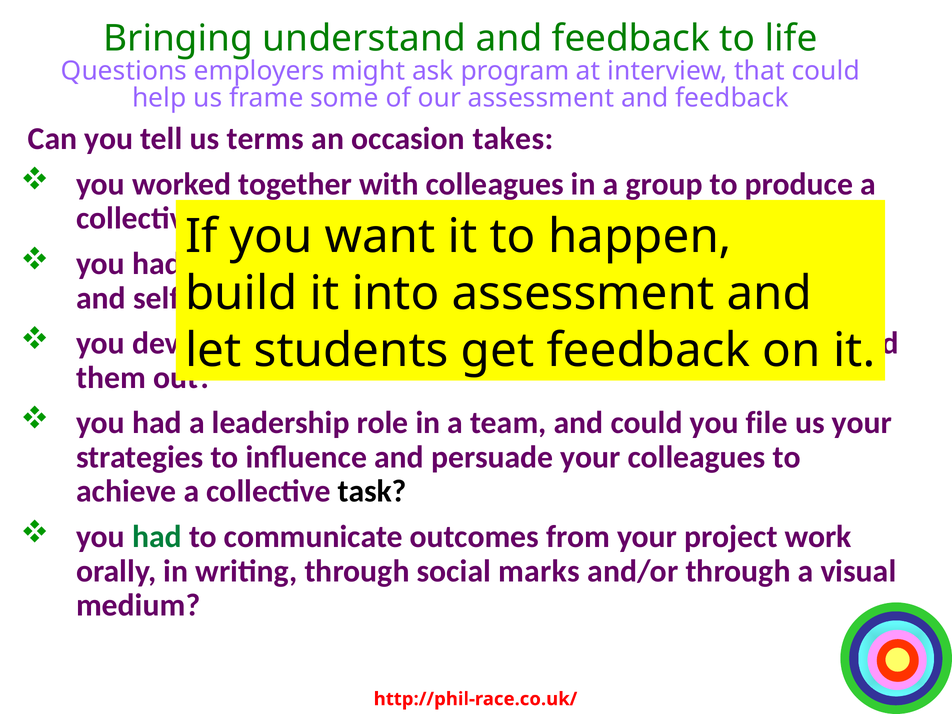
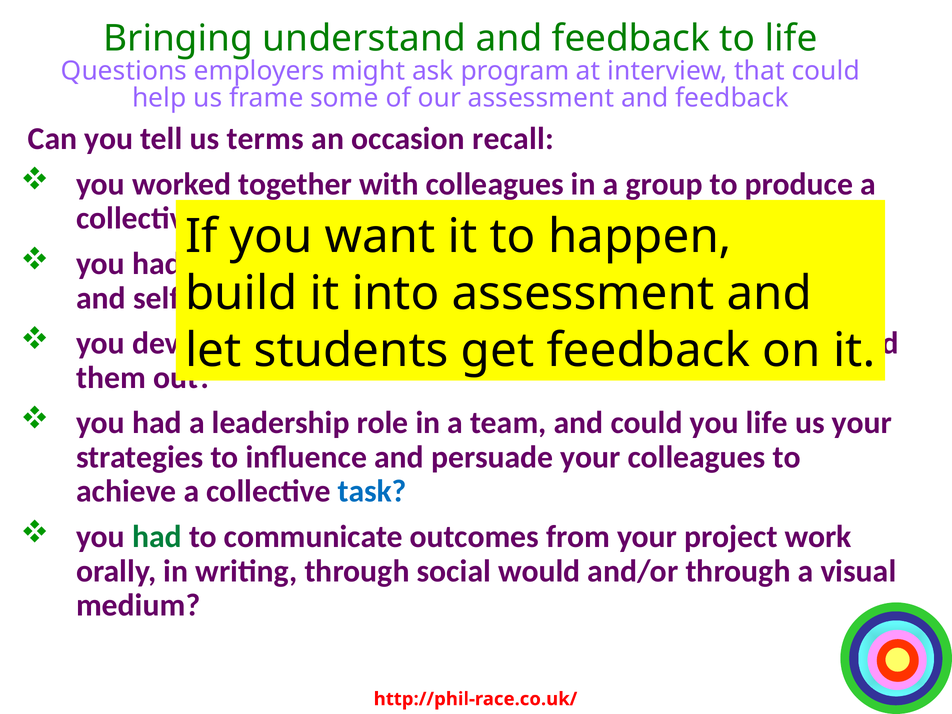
takes: takes -> recall
you file: file -> life
task colour: black -> blue
marks: marks -> would
